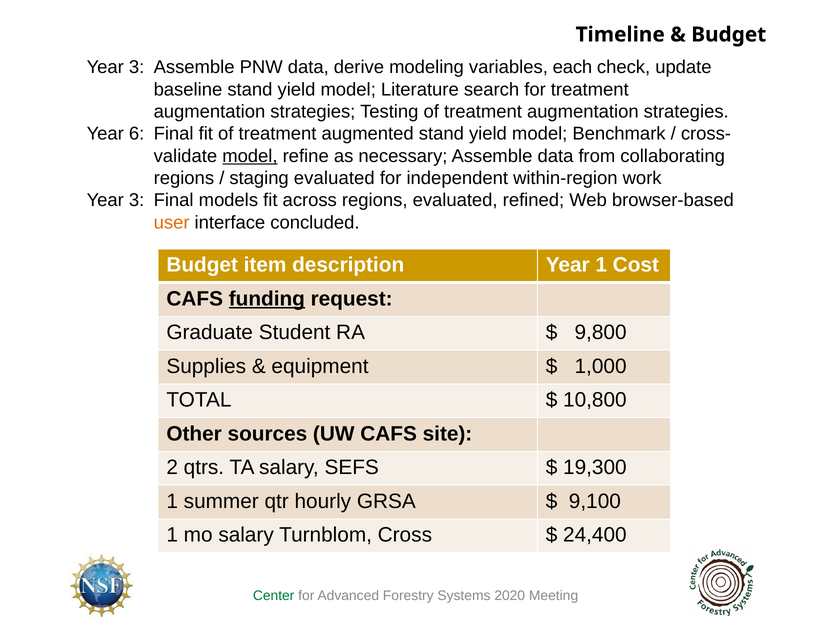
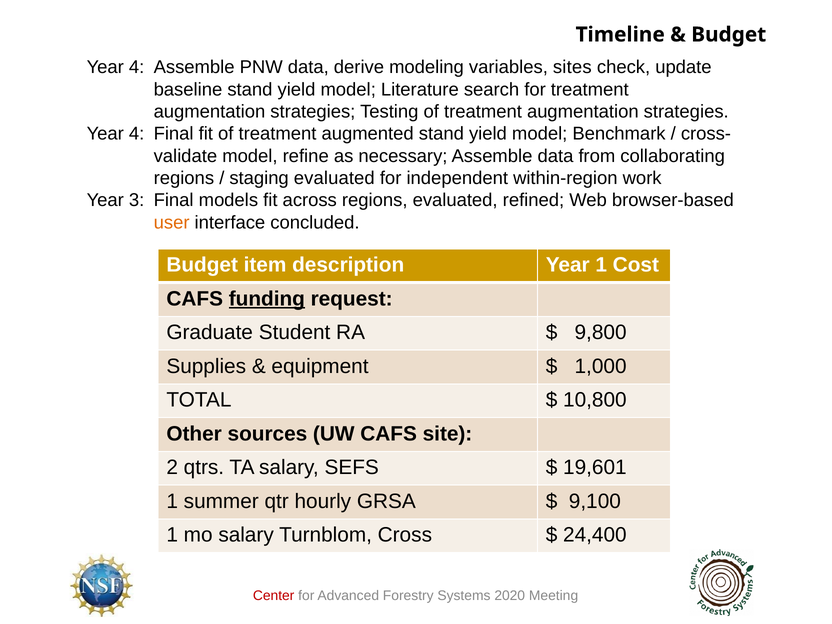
3 at (137, 67): 3 -> 4
each: each -> sites
6 at (137, 134): 6 -> 4
model at (250, 156) underline: present -> none
19,300: 19,300 -> 19,601
Center colour: green -> red
